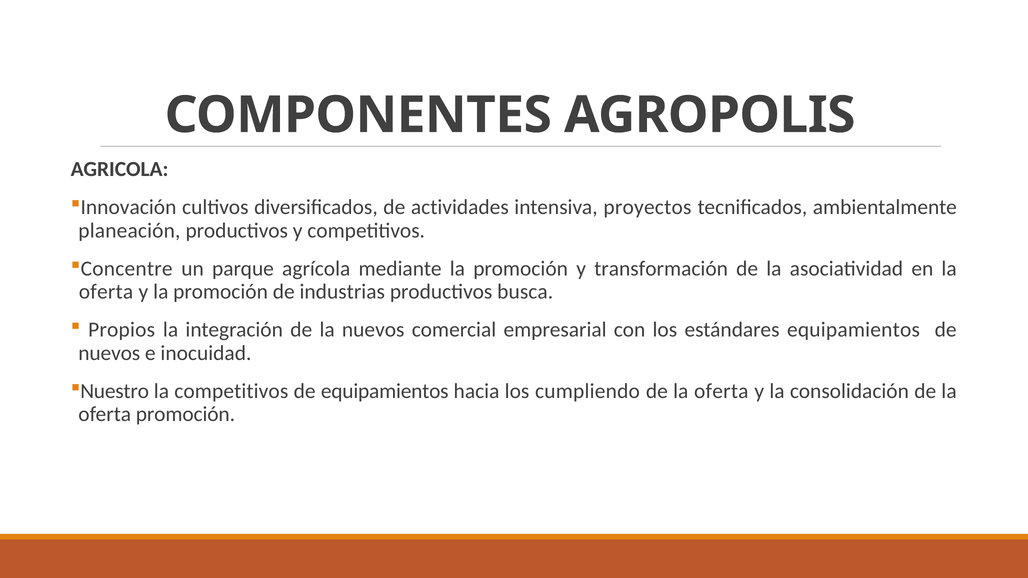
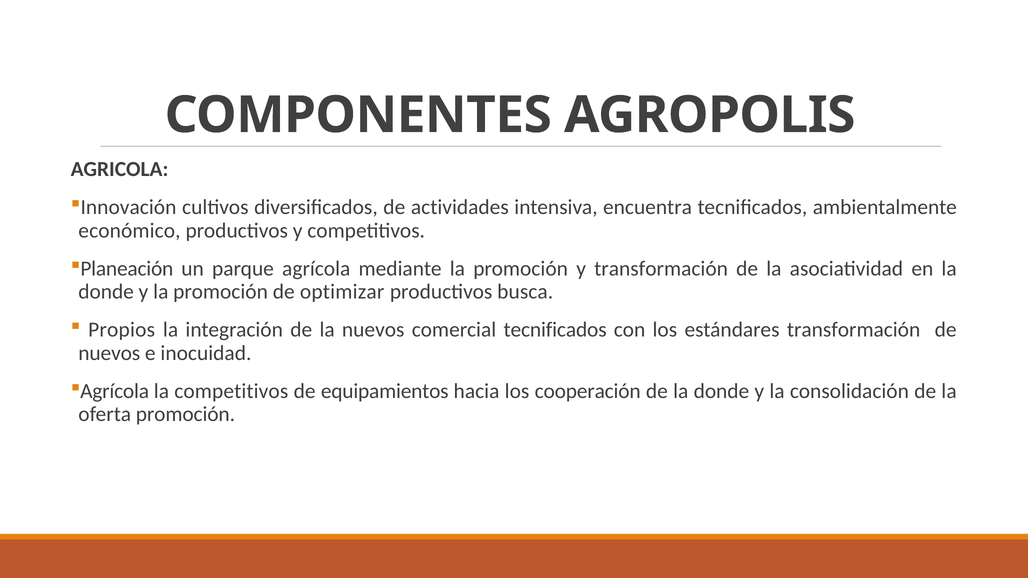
proyectos: proyectos -> encuentra
planeación: planeación -> económico
Concentre: Concentre -> Planeación
oferta at (106, 292): oferta -> donde
industrias: industrias -> optimizar
comercial empresarial: empresarial -> tecnificados
estándares equipamientos: equipamientos -> transformación
Nuestro at (115, 391): Nuestro -> Agrícola
cumpliendo: cumpliendo -> cooperación
oferta at (721, 391): oferta -> donde
